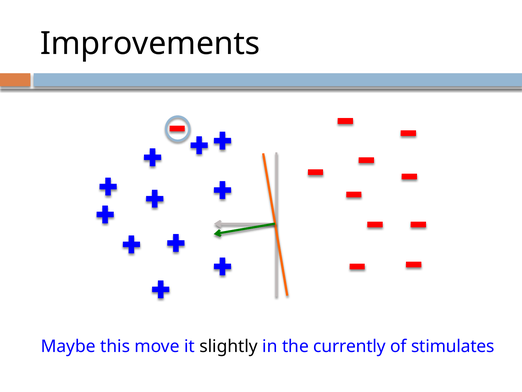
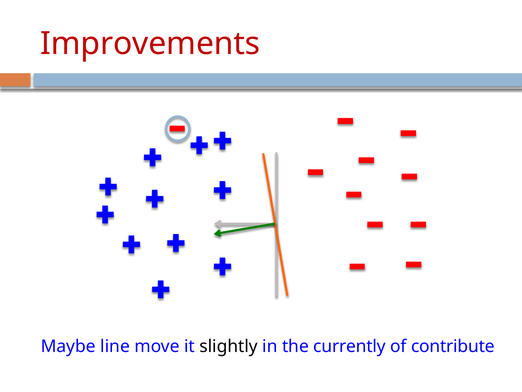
Improvements colour: black -> red
this: this -> line
stimulates: stimulates -> contribute
